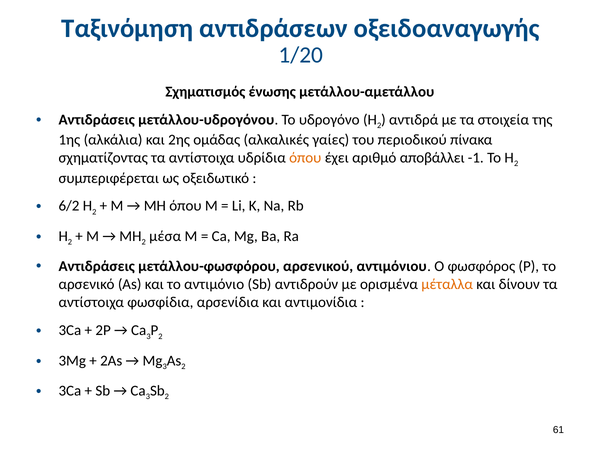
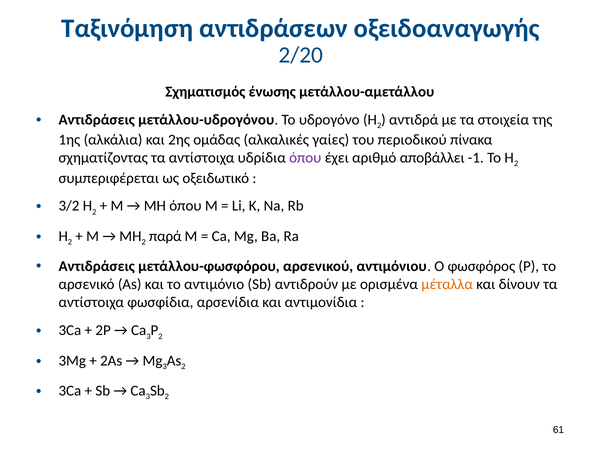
1/20: 1/20 -> 2/20
όπου at (305, 158) colour: orange -> purple
6/2: 6/2 -> 3/2
µέσα: µέσα -> παρά
